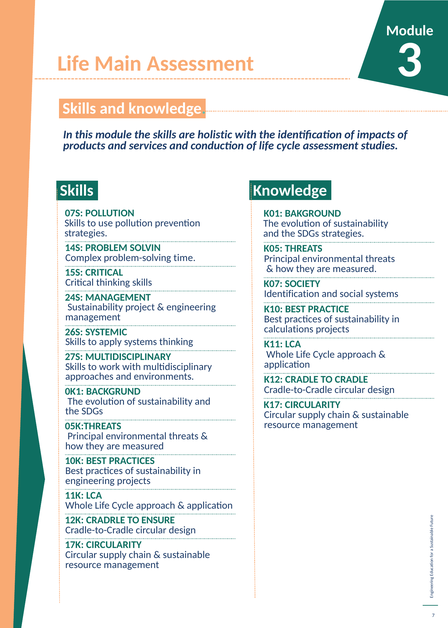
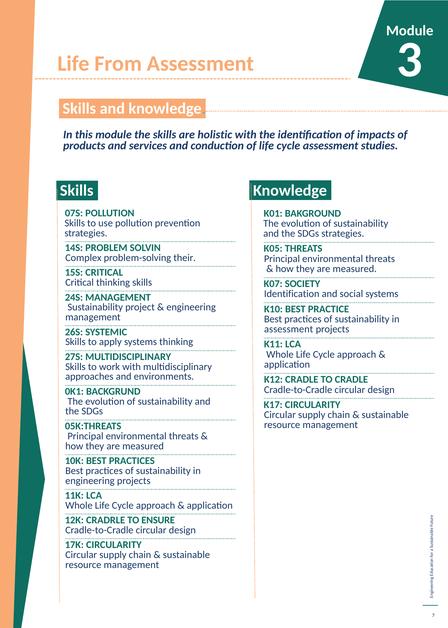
Main: Main -> From
time: time -> their
calculations at (289, 329): calculations -> assessment
